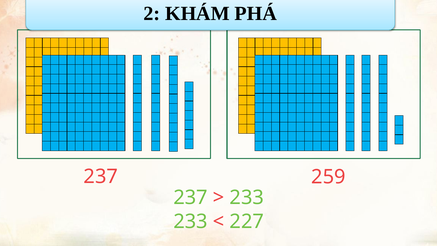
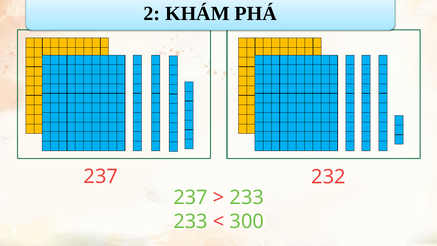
259: 259 -> 232
227: 227 -> 300
